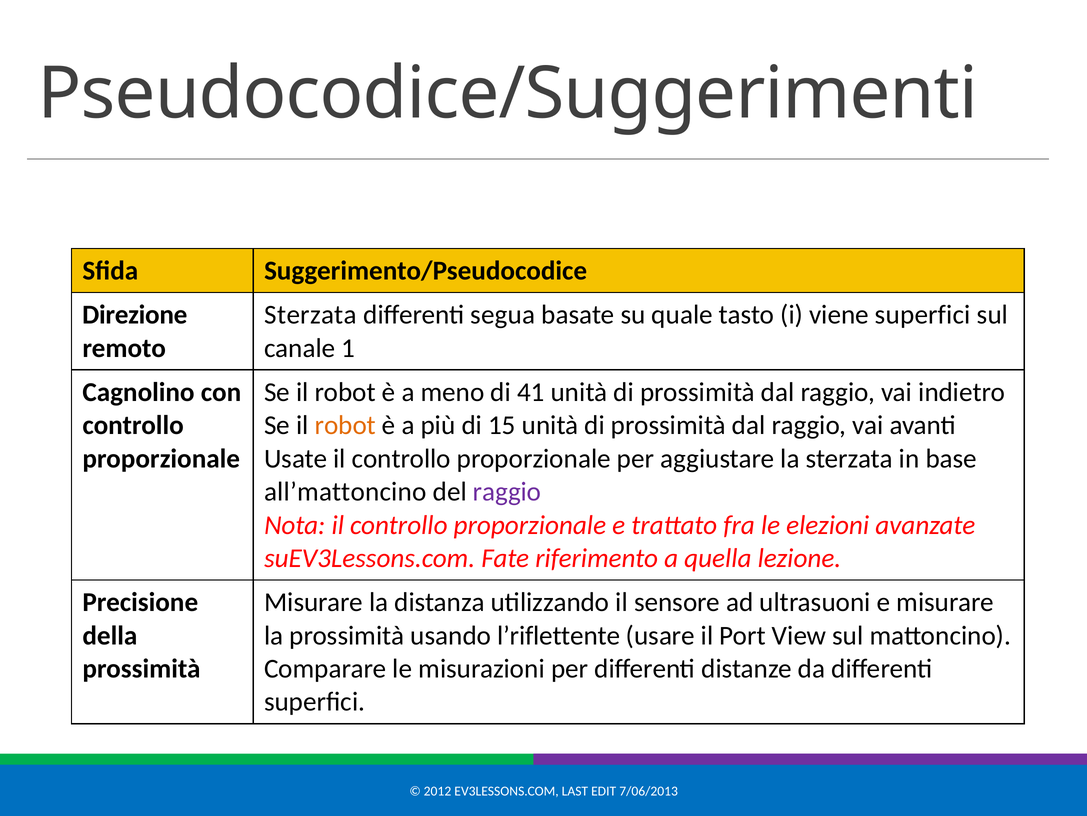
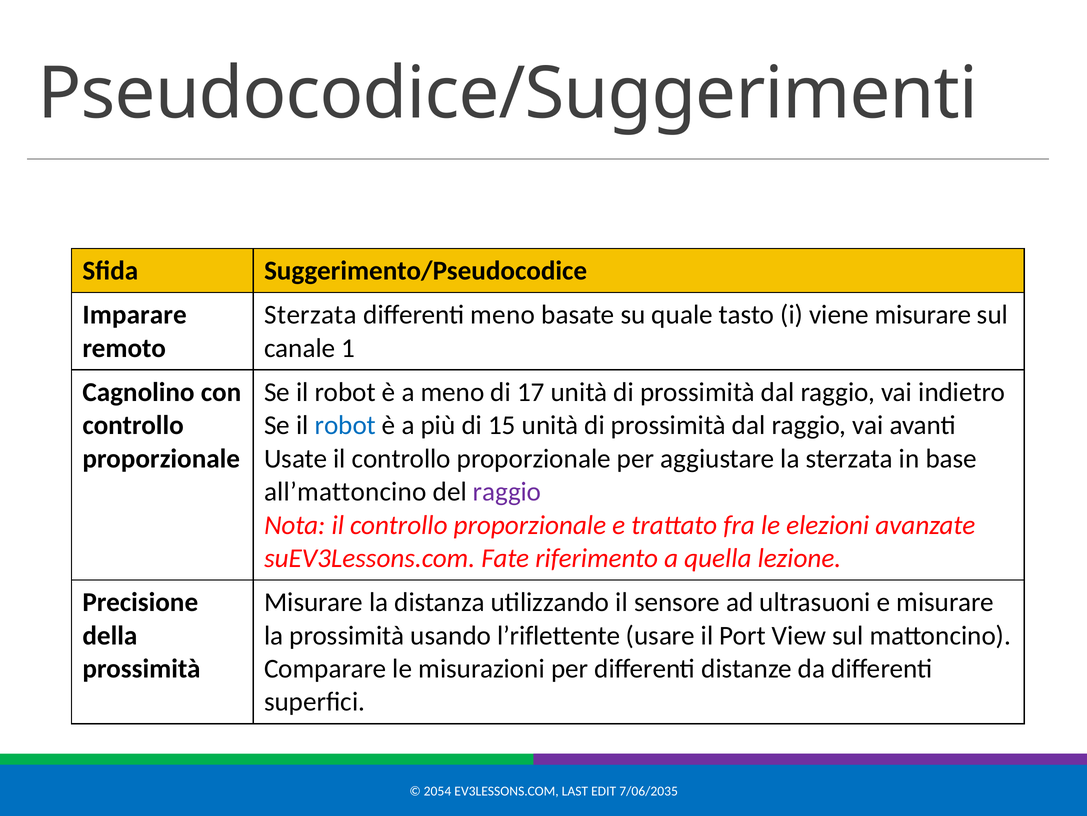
Direzione: Direzione -> Imparare
differenti segua: segua -> meno
viene superfici: superfici -> misurare
41: 41 -> 17
robot at (345, 425) colour: orange -> blue
2012: 2012 -> 2054
7/06/2013: 7/06/2013 -> 7/06/2035
